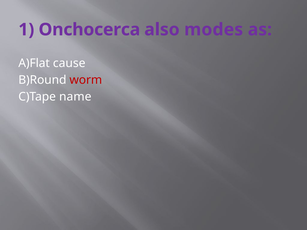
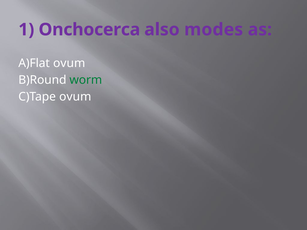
A)Flat cause: cause -> ovum
worm colour: red -> green
C)Tape name: name -> ovum
